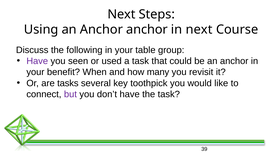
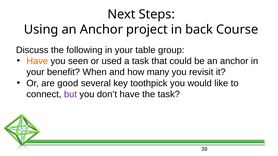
Anchor anchor: anchor -> project
in next: next -> back
Have at (37, 61) colour: purple -> orange
tasks: tasks -> good
